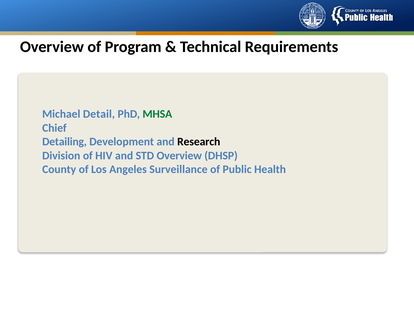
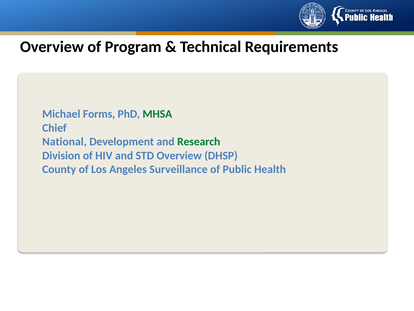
Detail: Detail -> Forms
Detailing: Detailing -> National
Research colour: black -> green
